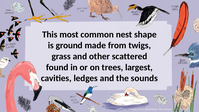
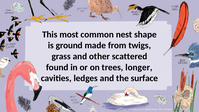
largest: largest -> longer
sounds: sounds -> surface
